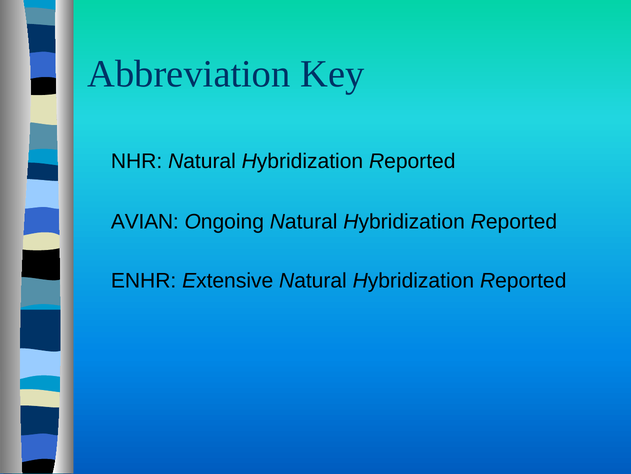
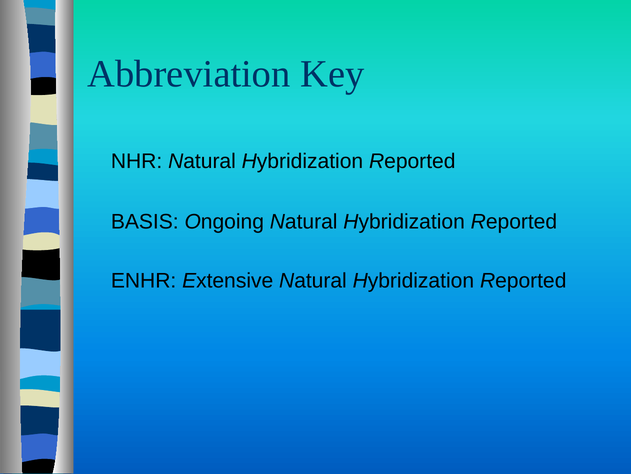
AVIAN: AVIAN -> BASIS
